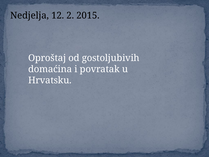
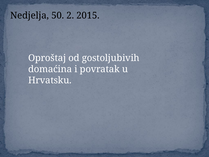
12: 12 -> 50
